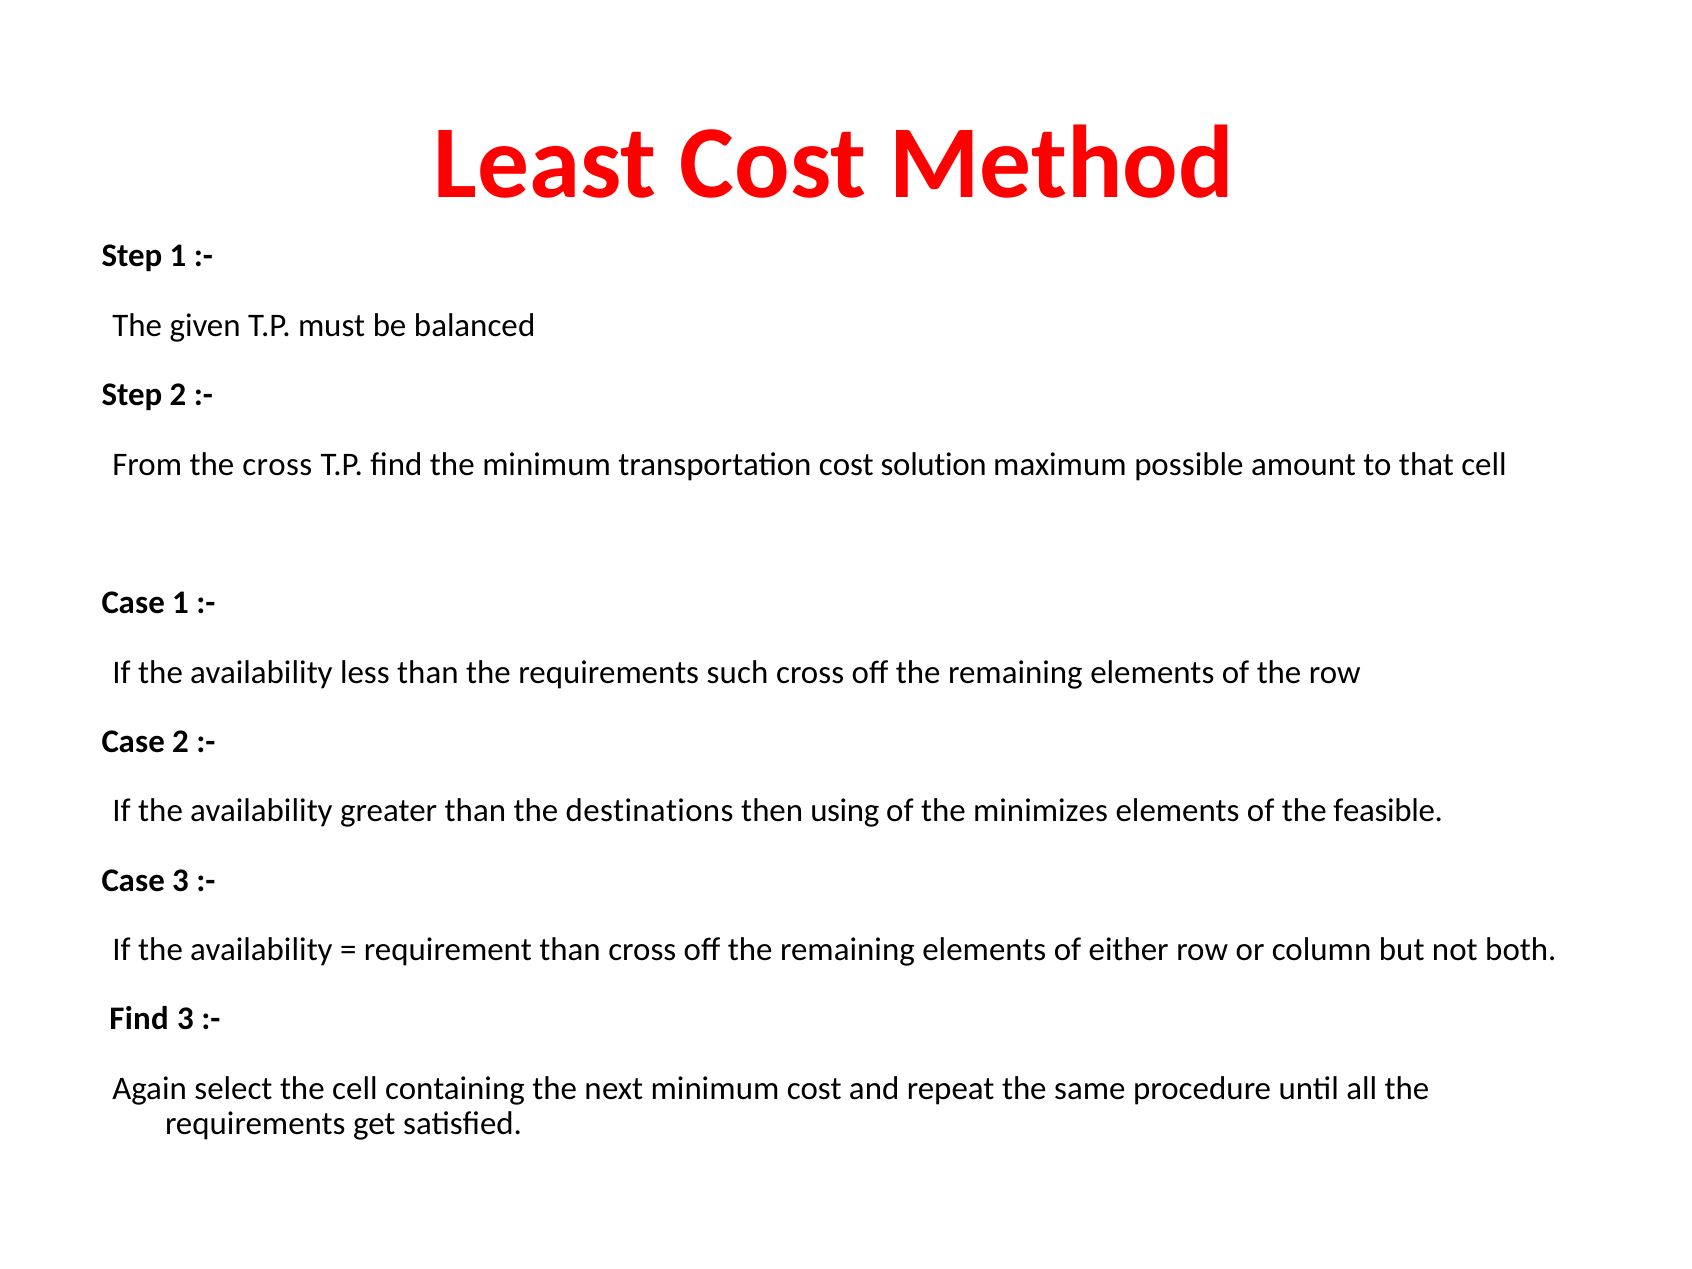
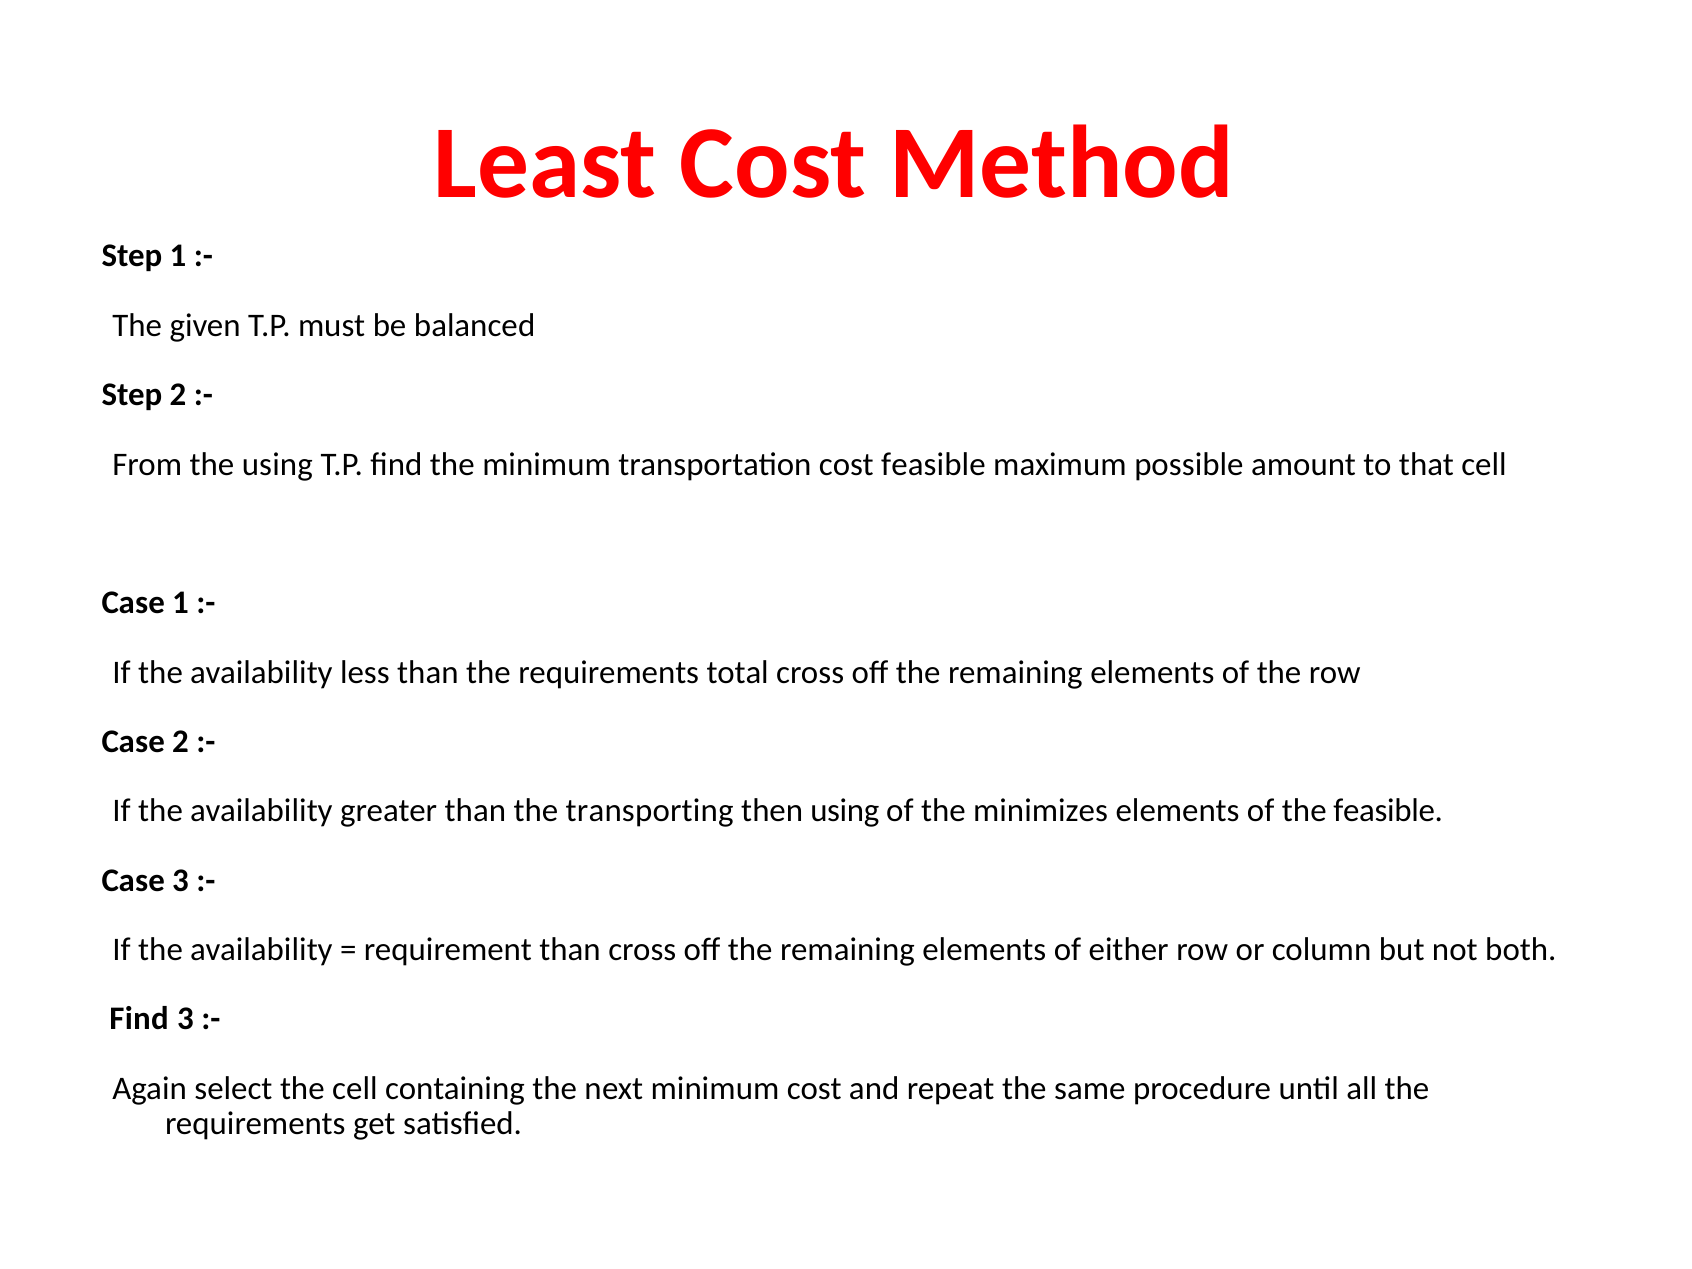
the cross: cross -> using
cost solution: solution -> feasible
such: such -> total
destinations: destinations -> transporting
